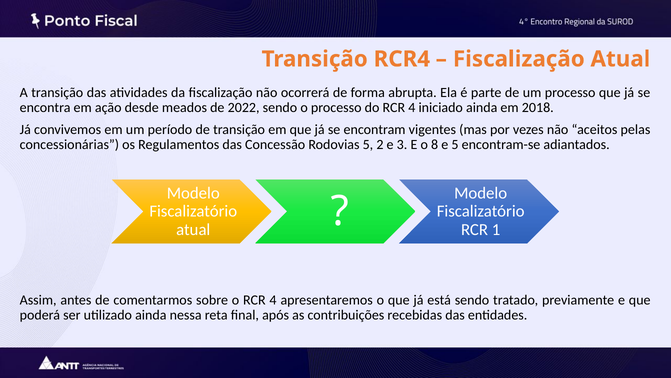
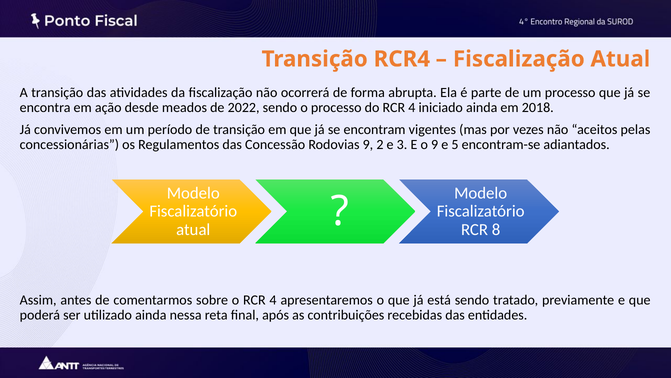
Rodovias 5: 5 -> 9
o 8: 8 -> 9
1: 1 -> 8
